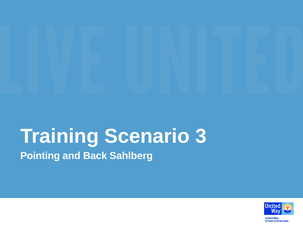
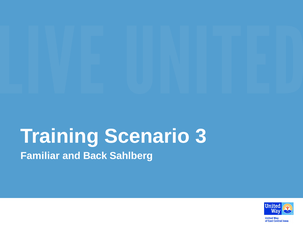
Pointing: Pointing -> Familiar
